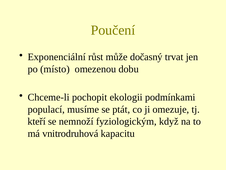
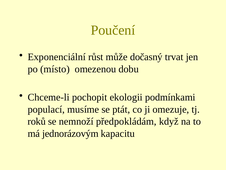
kteří: kteří -> roků
fyziologickým: fyziologickým -> předpokládám
vnitrodruhová: vnitrodruhová -> jednorázovým
